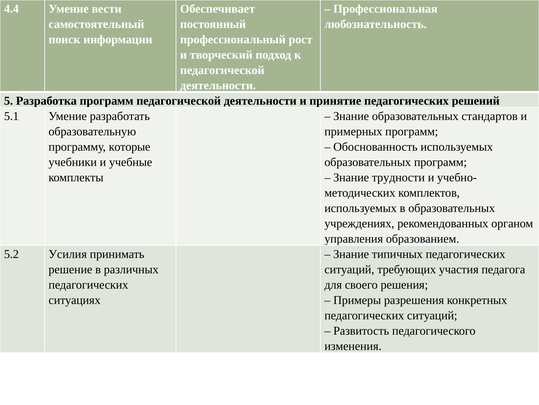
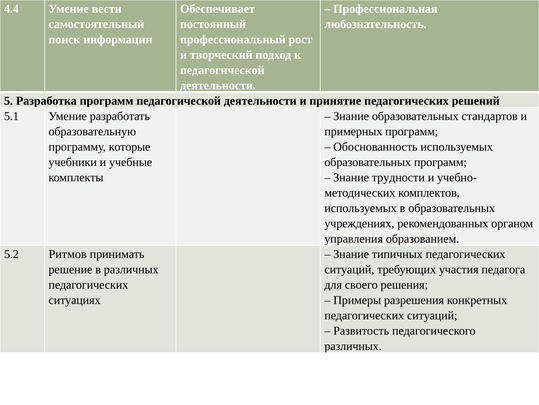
Усилия: Усилия -> Ритмов
изменения at (353, 345): изменения -> различных
